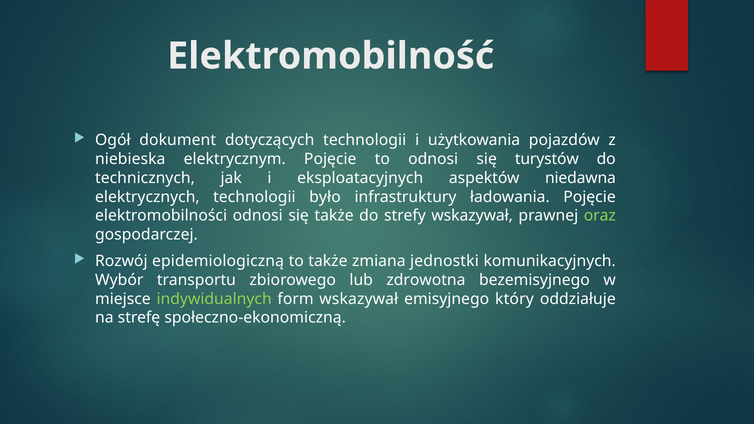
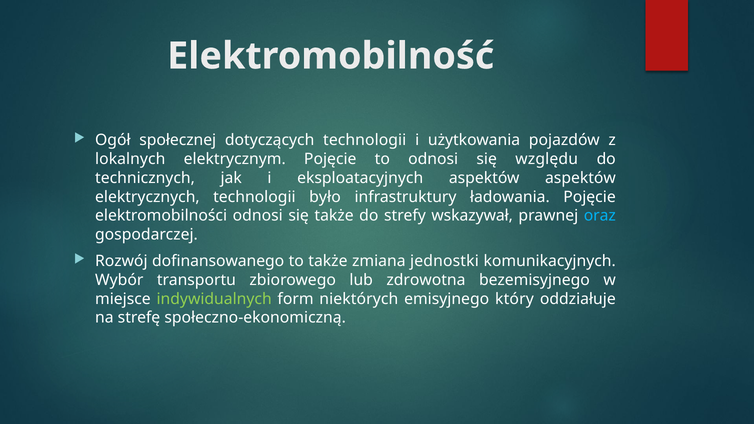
dokument: dokument -> społecznej
niebieska: niebieska -> lokalnych
turystów: turystów -> względu
aspektów niedawna: niedawna -> aspektów
oraz colour: light green -> light blue
epidemiologiczną: epidemiologiczną -> dofinansowanego
form wskazywał: wskazywał -> niektórych
